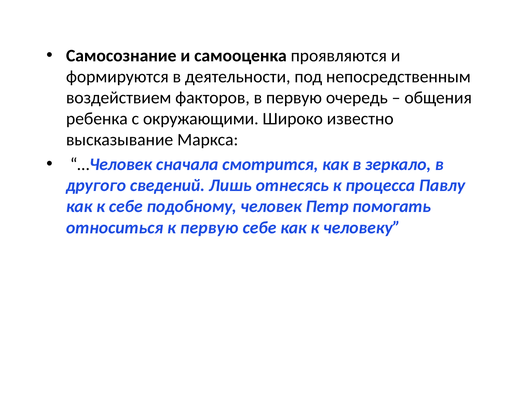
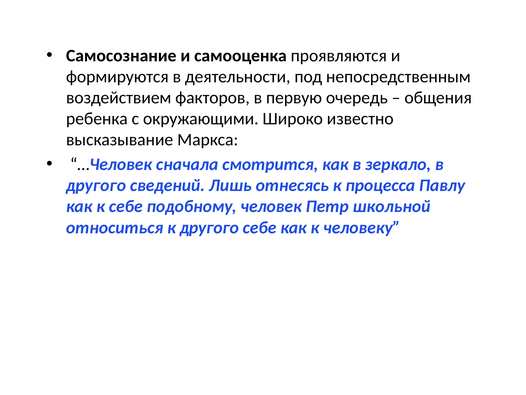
помогать: помогать -> школьной
к первую: первую -> другого
